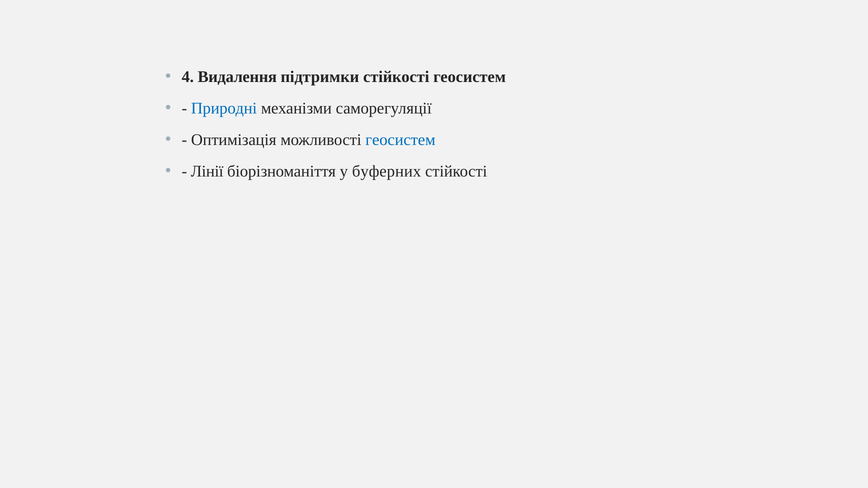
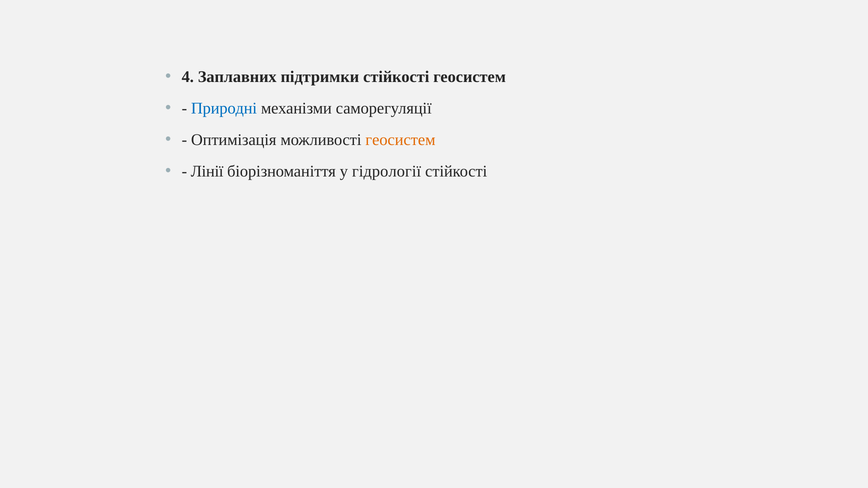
Видалення: Видалення -> Заплавних
геосистем at (400, 140) colour: blue -> orange
буферних: буферних -> гідрології
